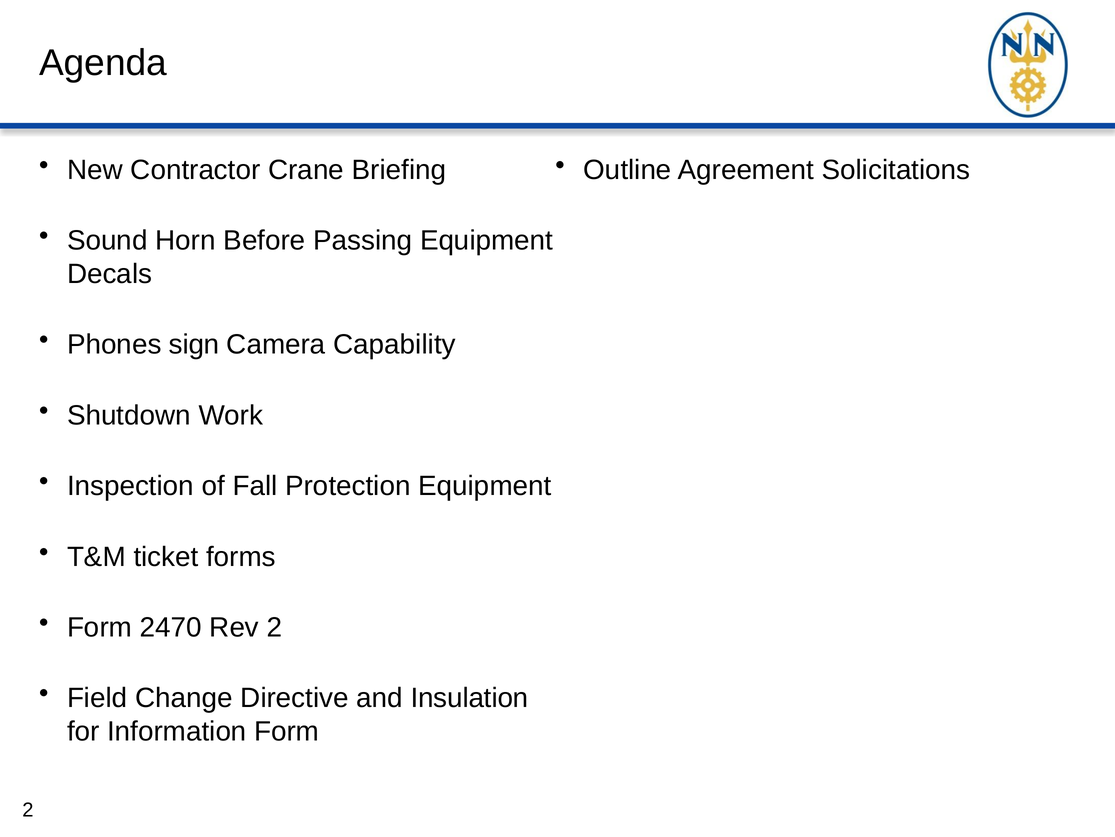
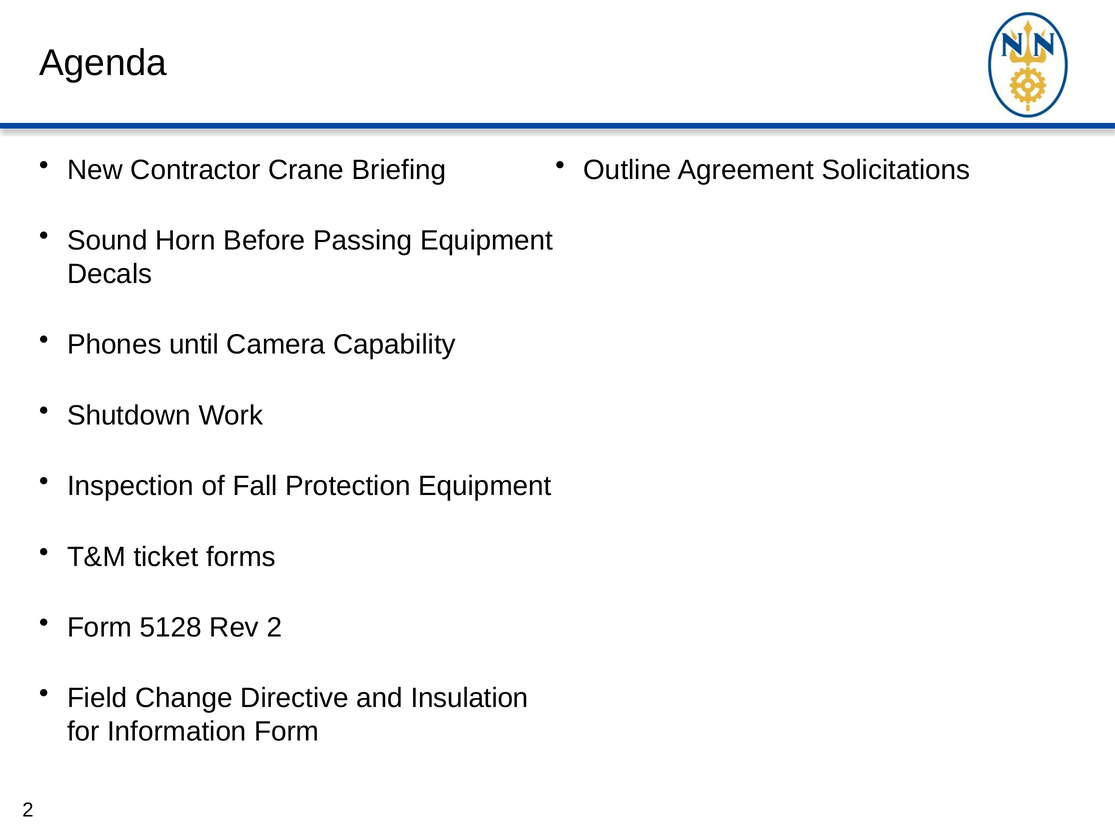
sign: sign -> until
2470: 2470 -> 5128
